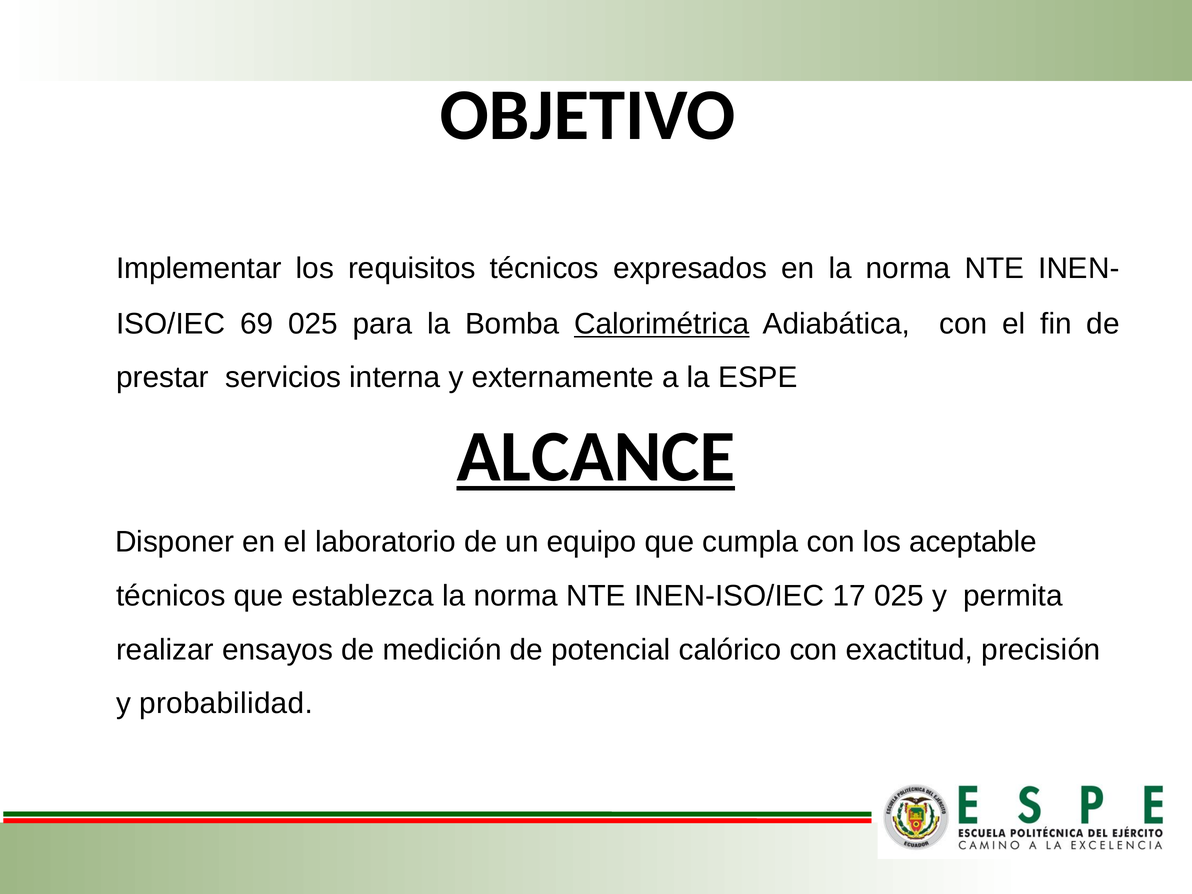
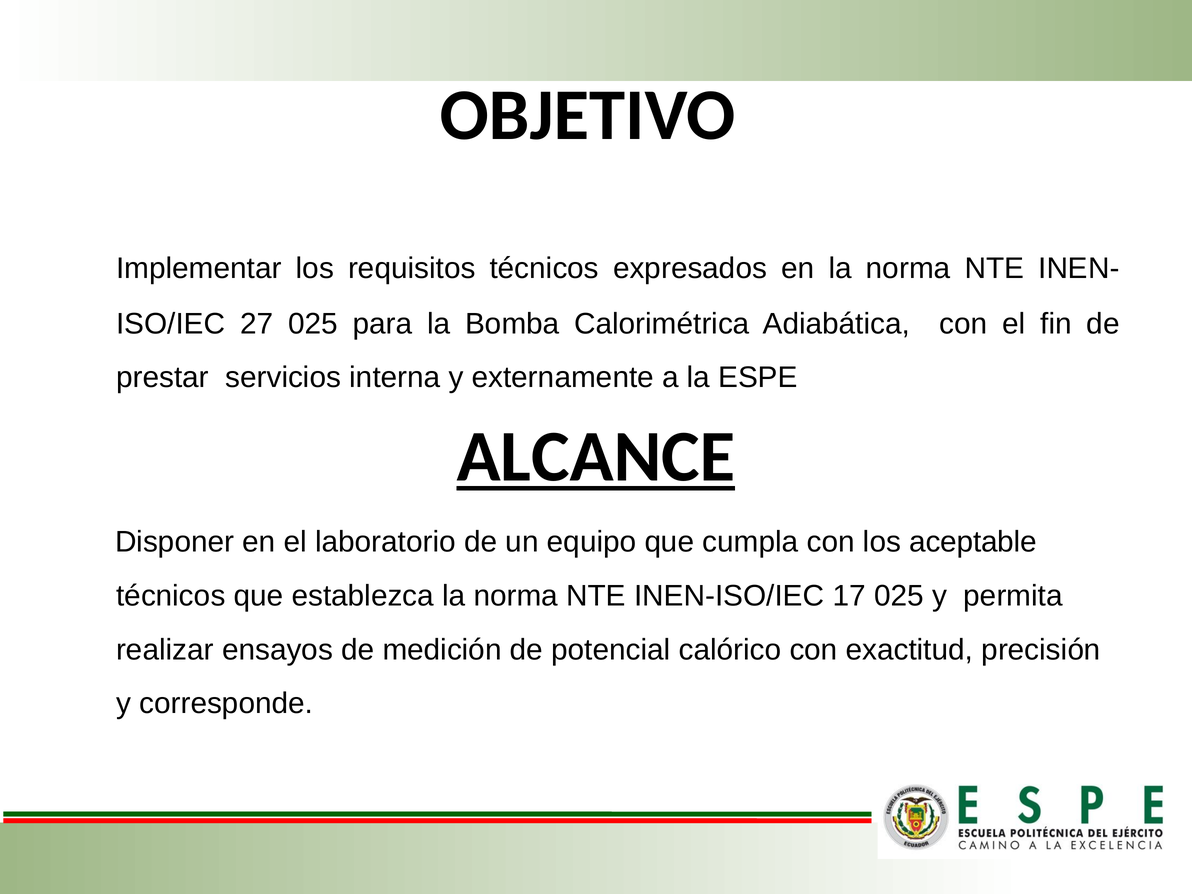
69: 69 -> 27
Calorimétrica underline: present -> none
probabilidad: probabilidad -> corresponde
